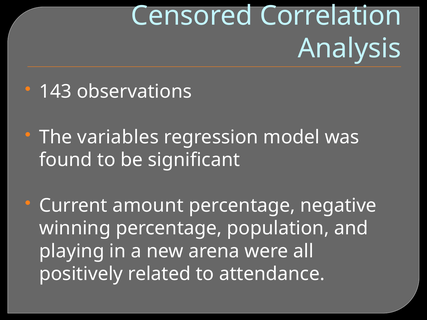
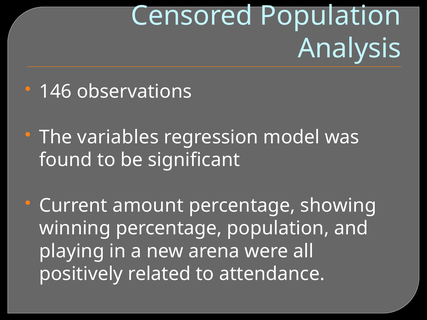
Censored Correlation: Correlation -> Population
143: 143 -> 146
negative: negative -> showing
